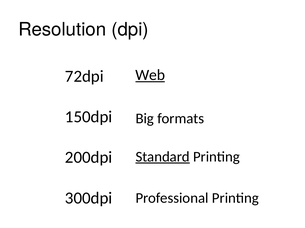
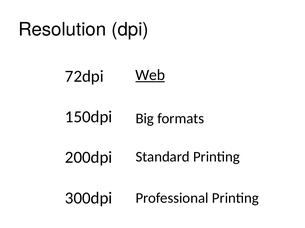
Standard underline: present -> none
